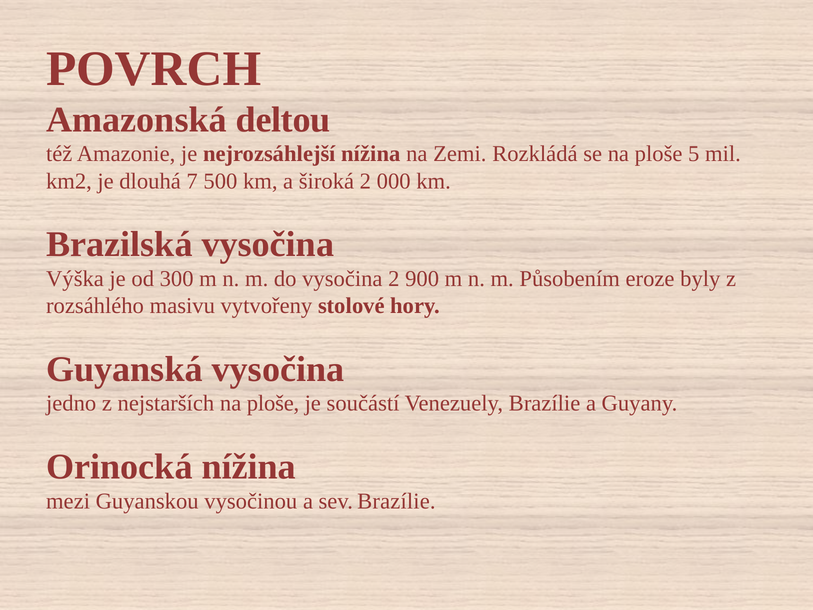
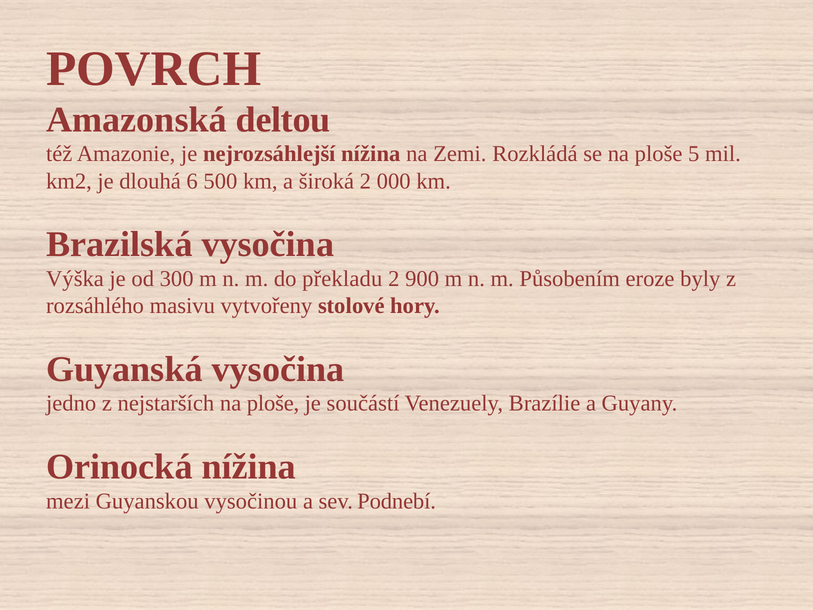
7: 7 -> 6
do vysočina: vysočina -> překladu
sev Brazílie: Brazílie -> Podnebí
